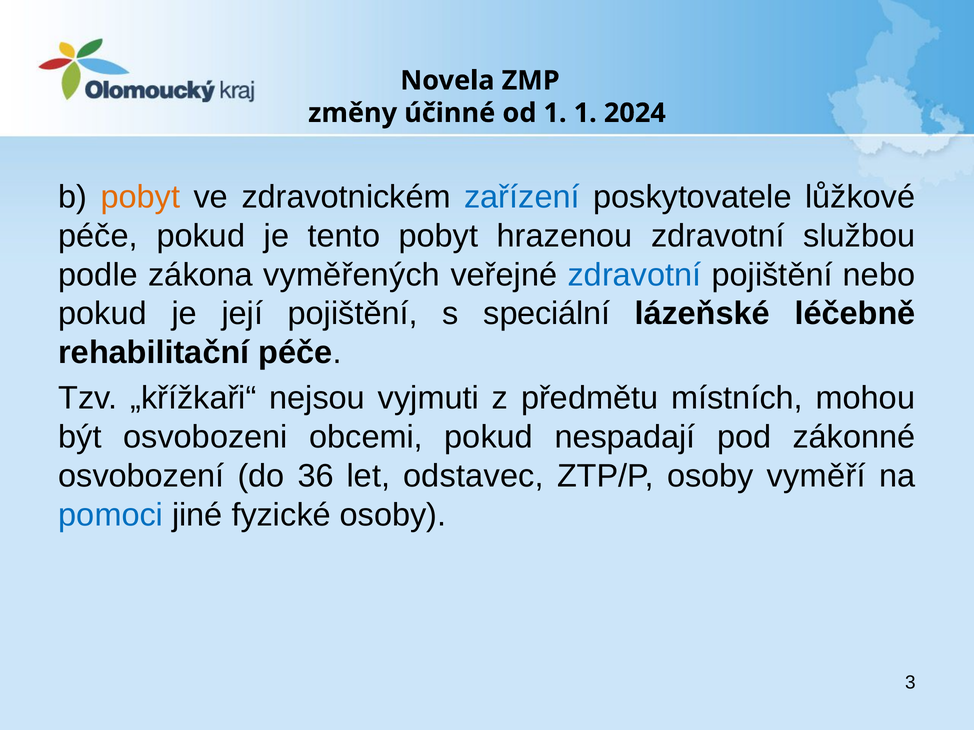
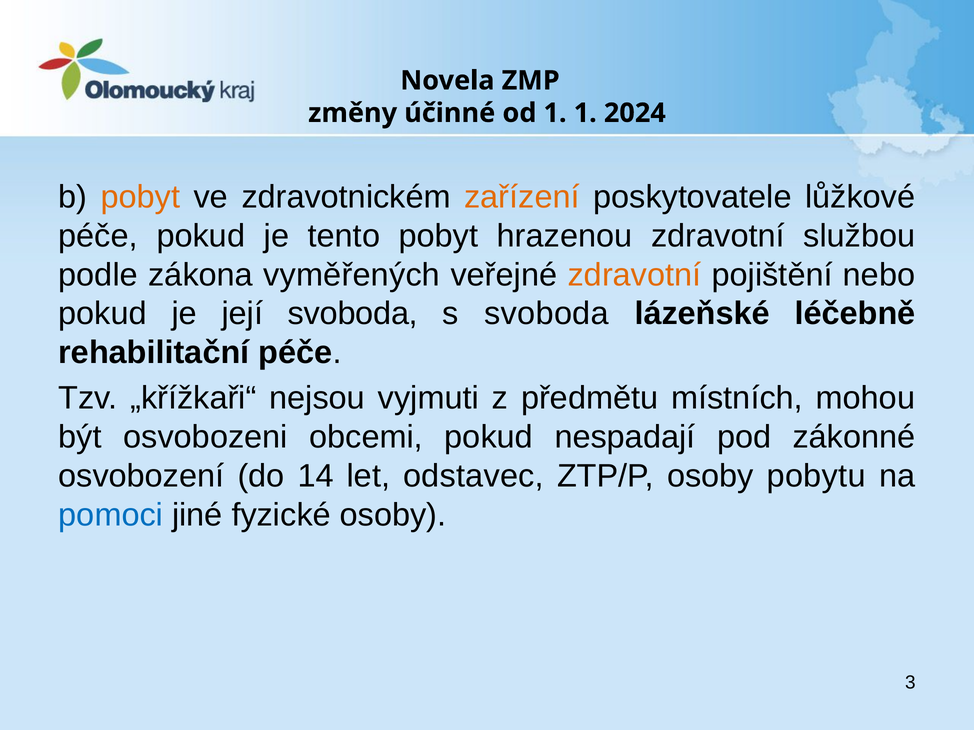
zařízení colour: blue -> orange
zdravotní at (635, 275) colour: blue -> orange
její pojištění: pojištění -> svoboda
s speciální: speciální -> svoboda
36: 36 -> 14
vyměří: vyměří -> pobytu
